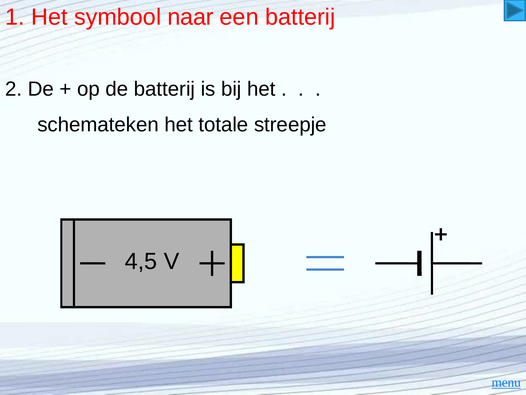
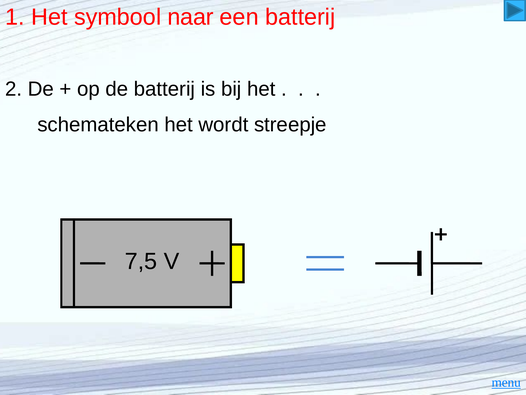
totale: totale -> wordt
4,5: 4,5 -> 7,5
